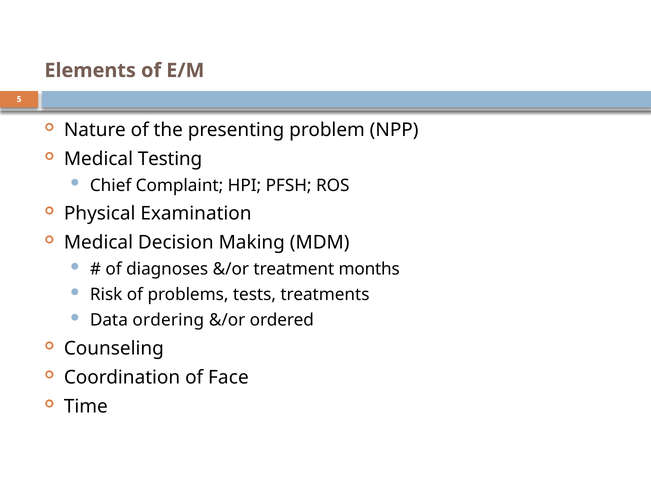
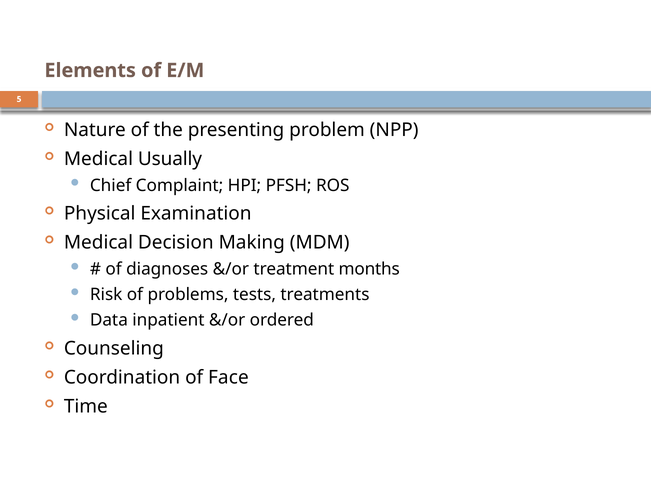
Testing: Testing -> Usually
ordering: ordering -> inpatient
